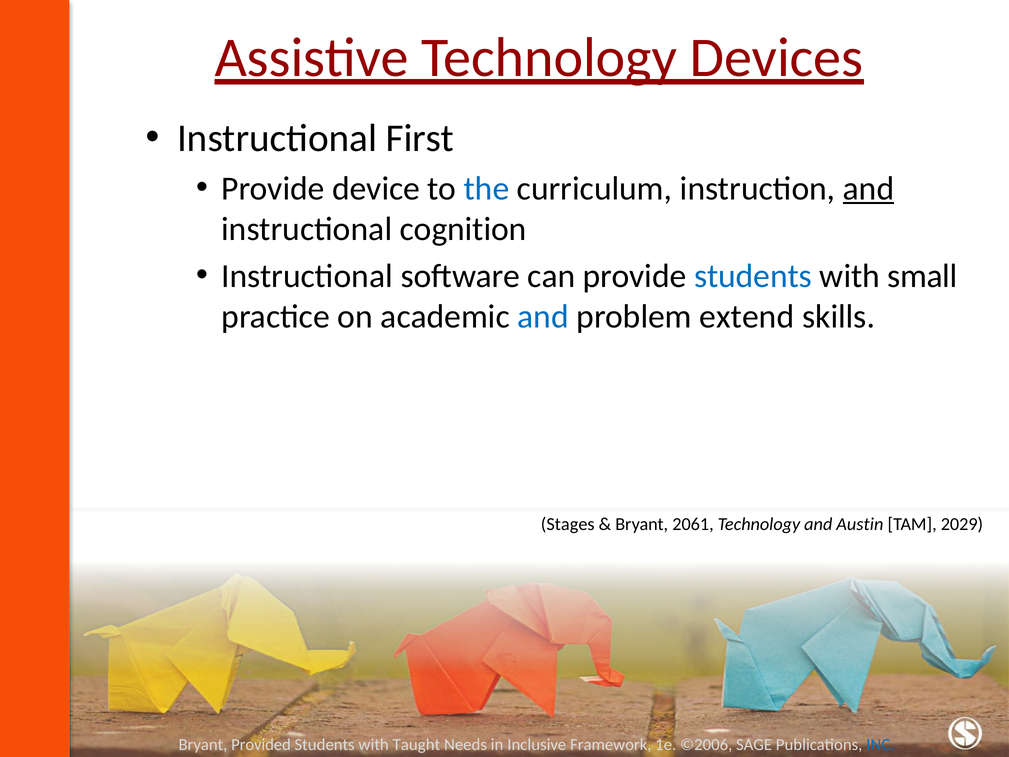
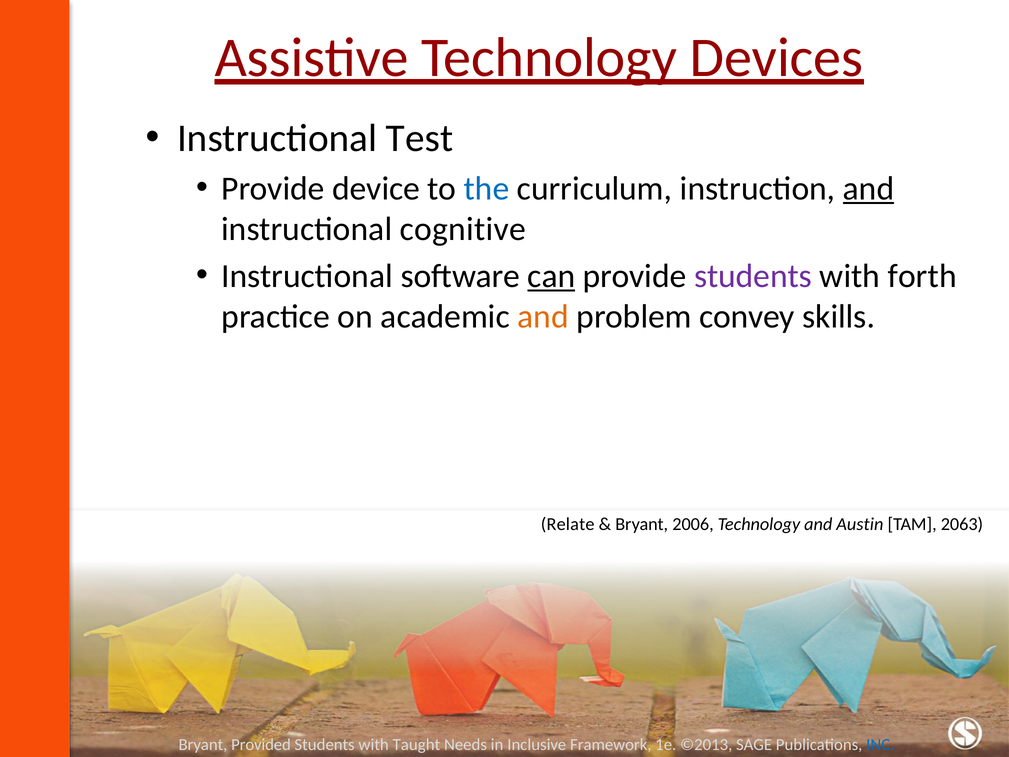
First: First -> Test
cognition: cognition -> cognitive
can underline: none -> present
students at (753, 276) colour: blue -> purple
small: small -> forth
and at (543, 316) colour: blue -> orange
extend: extend -> convey
Stages: Stages -> Relate
2061: 2061 -> 2006
2029: 2029 -> 2063
©2006: ©2006 -> ©2013
